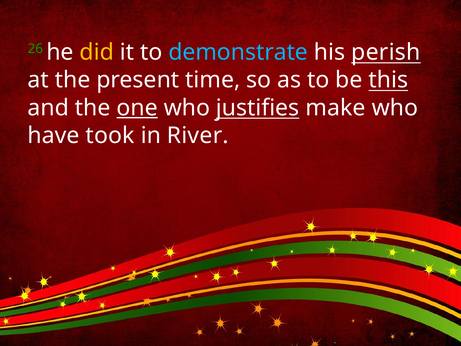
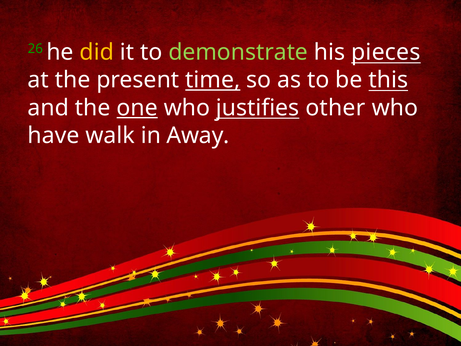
demonstrate colour: light blue -> light green
perish: perish -> pieces
time underline: none -> present
make: make -> other
took: took -> walk
River: River -> Away
